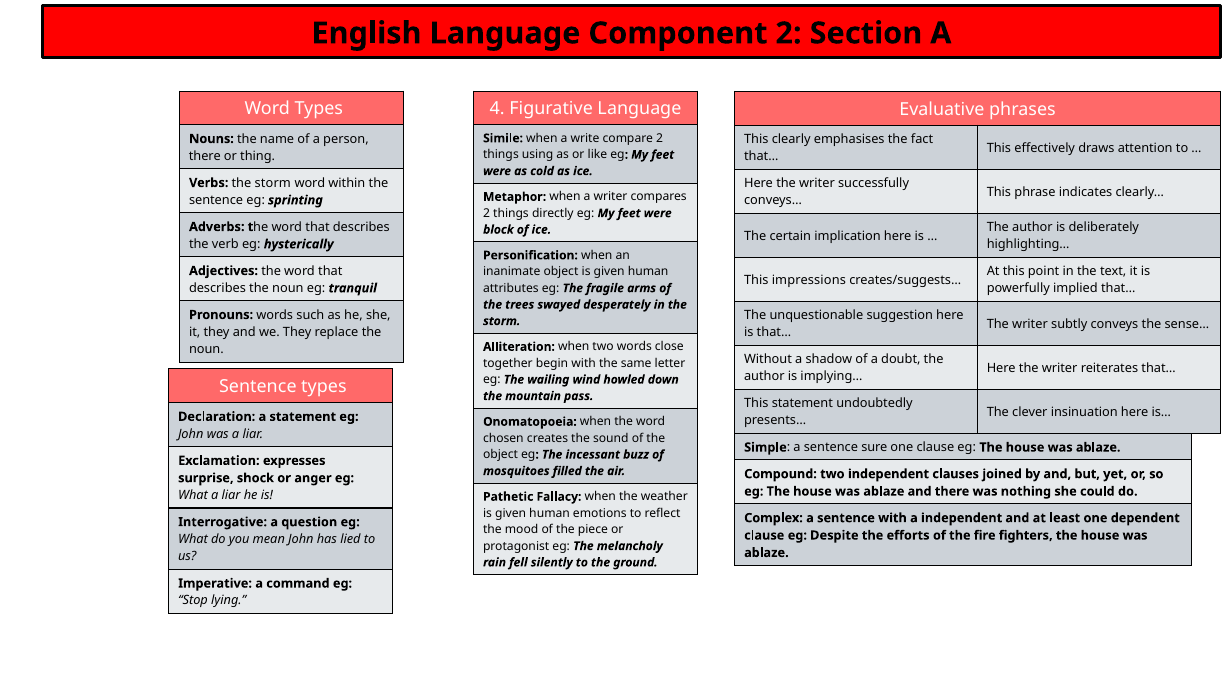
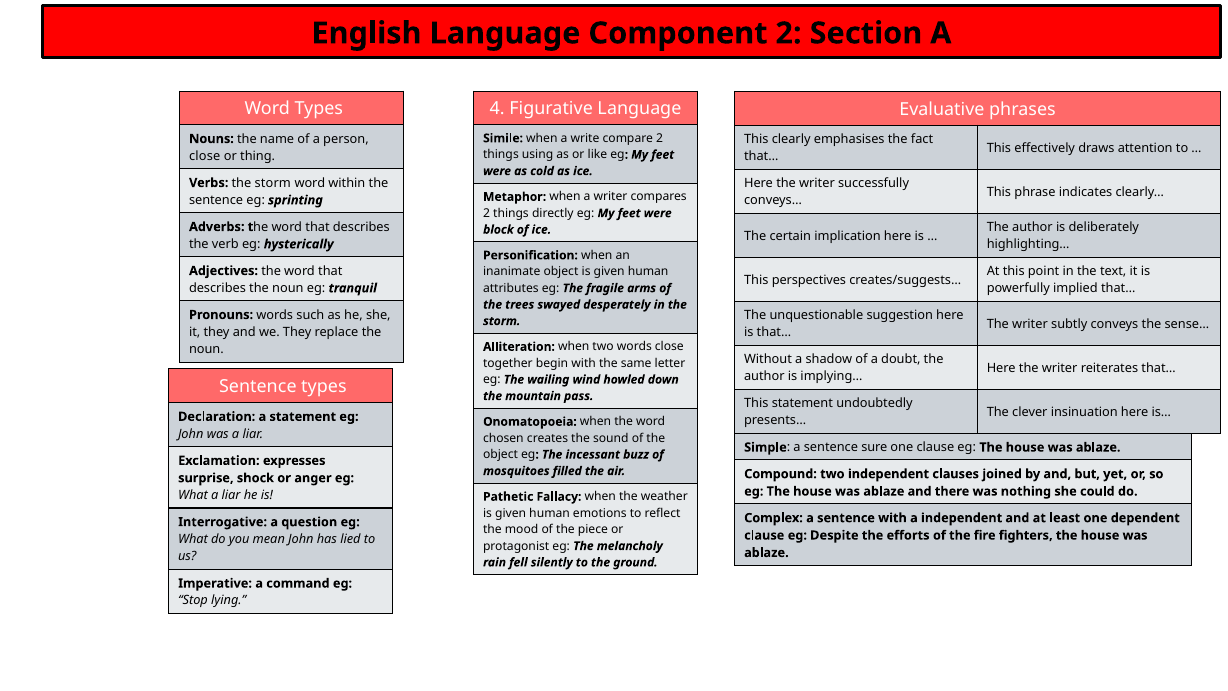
there at (205, 156): there -> close
impressions: impressions -> perspectives
